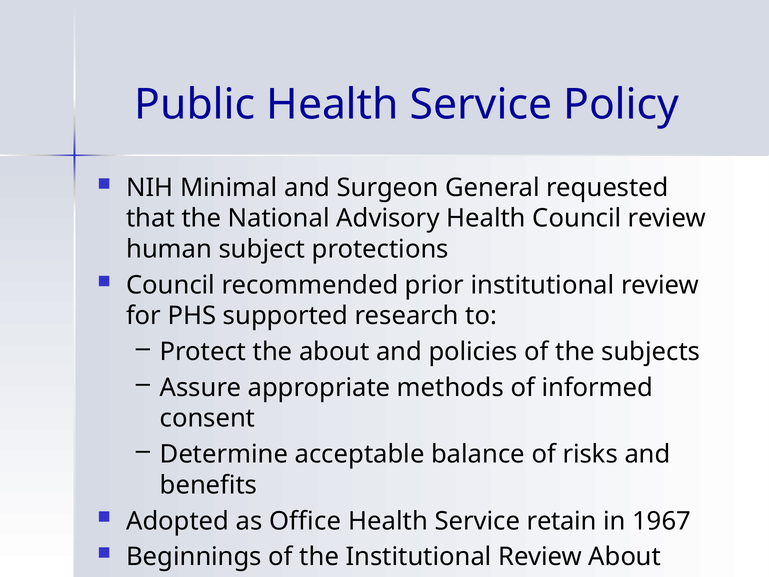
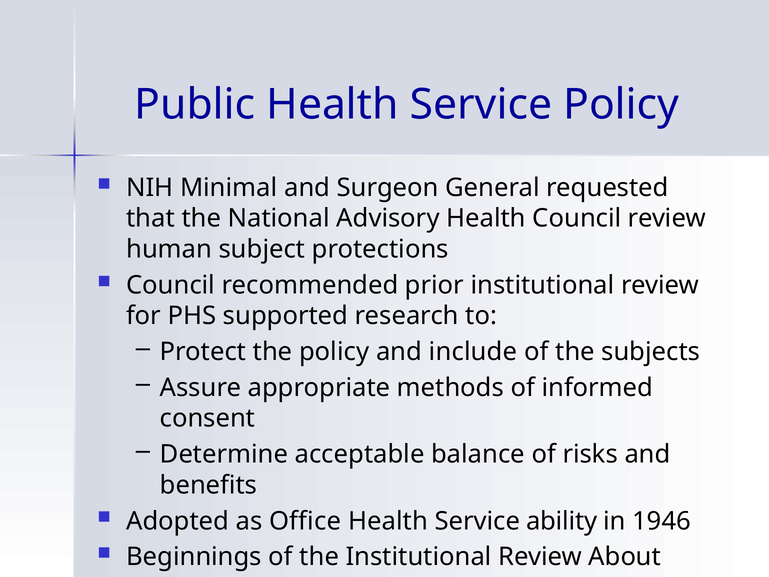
the about: about -> policy
policies: policies -> include
retain: retain -> ability
1967: 1967 -> 1946
